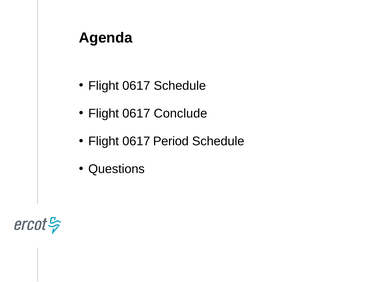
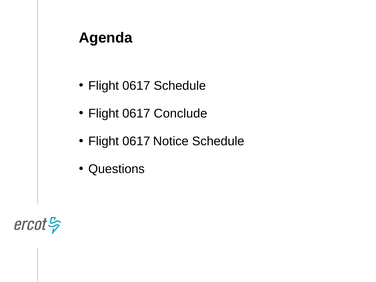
Period: Period -> Notice
